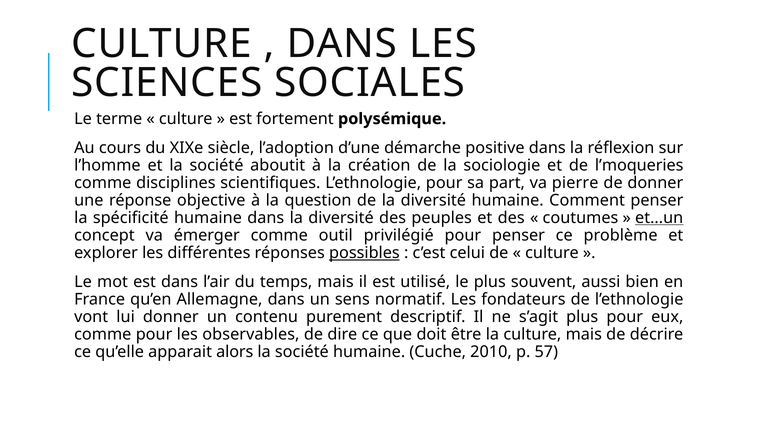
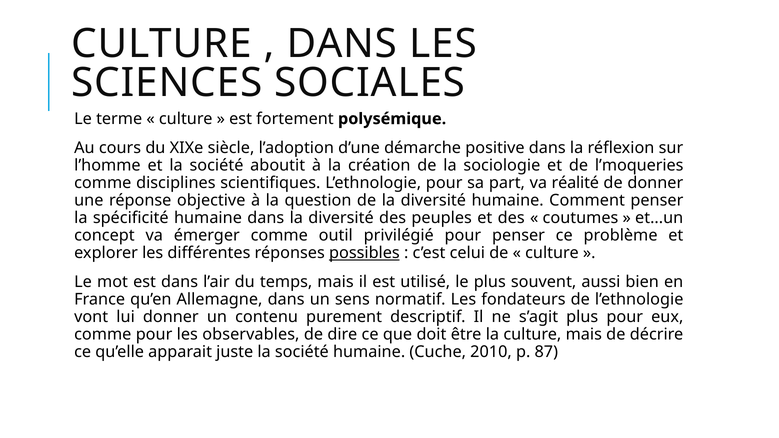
pierre: pierre -> réalité
et...un underline: present -> none
alors: alors -> juste
57: 57 -> 87
